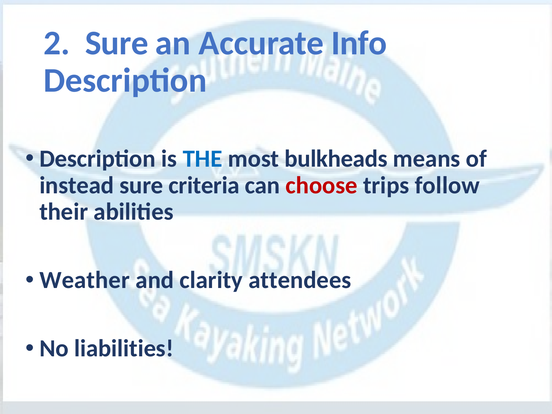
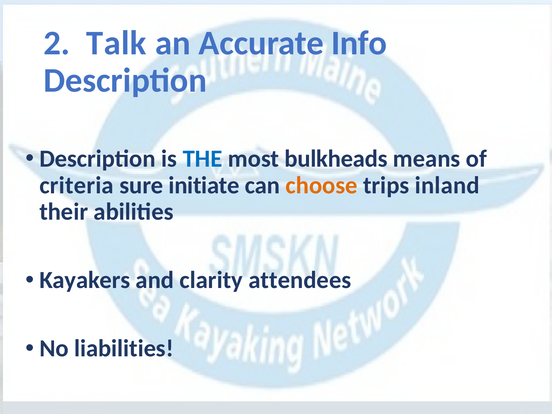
2 Sure: Sure -> Talk
instead: instead -> criteria
criteria: criteria -> initiate
choose colour: red -> orange
follow: follow -> inland
Weather: Weather -> Kayakers
